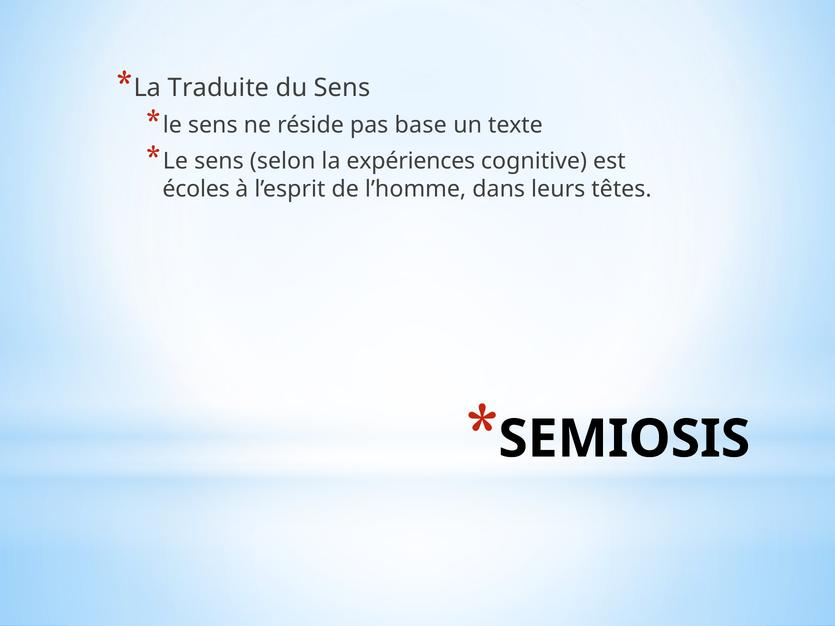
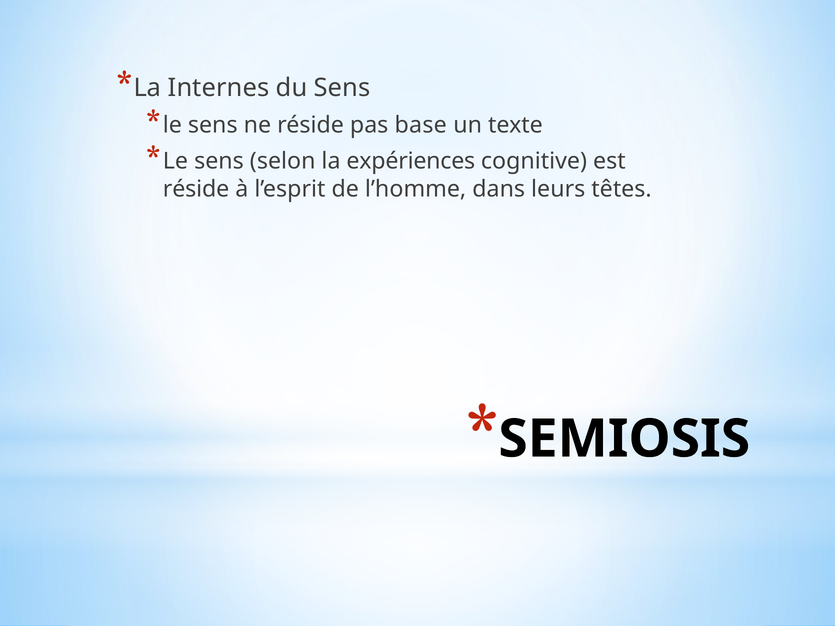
Traduite: Traduite -> Internes
écoles at (196, 189): écoles -> réside
